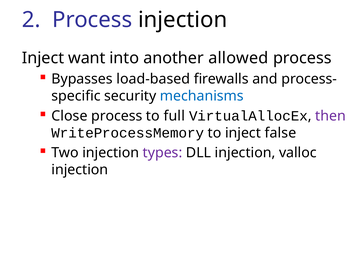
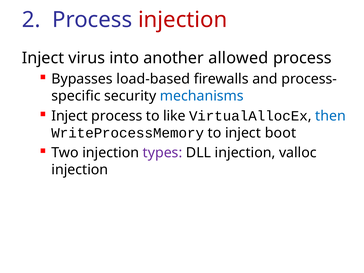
injection at (183, 20) colour: black -> red
want: want -> virus
Close at (69, 116): Close -> Inject
full: full -> like
then colour: purple -> blue
false: false -> boot
